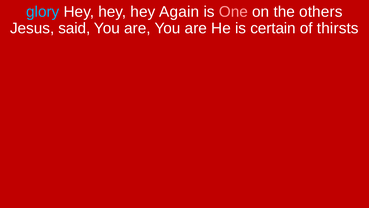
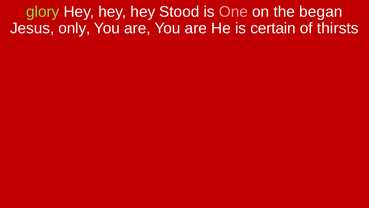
glory colour: light blue -> light green
Again: Again -> Stood
others: others -> began
said: said -> only
